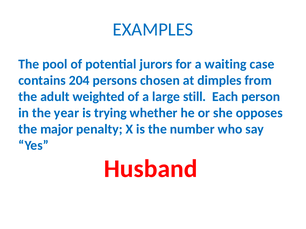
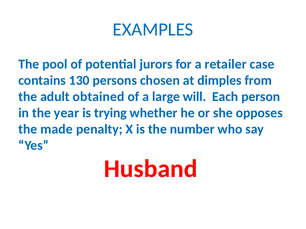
waiting: waiting -> retailer
204: 204 -> 130
weighted: weighted -> obtained
still: still -> will
major: major -> made
